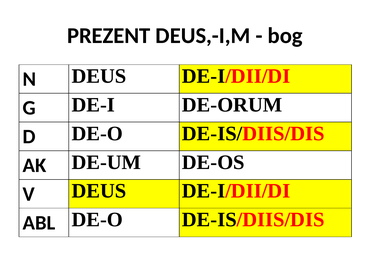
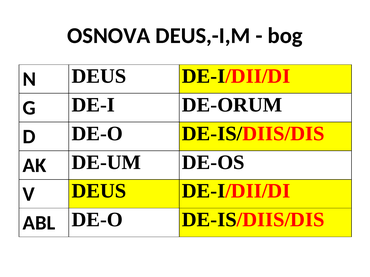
PREZENT: PREZENT -> OSNOVA
